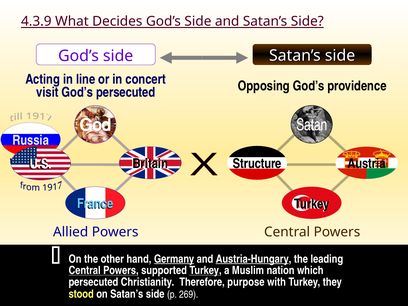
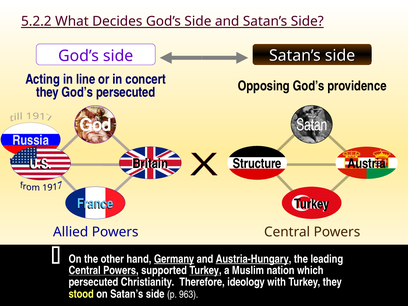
4.3.9: 4.3.9 -> 5.2.2
visit at (47, 92): visit -> they
purpose: purpose -> ideology
269: 269 -> 963
